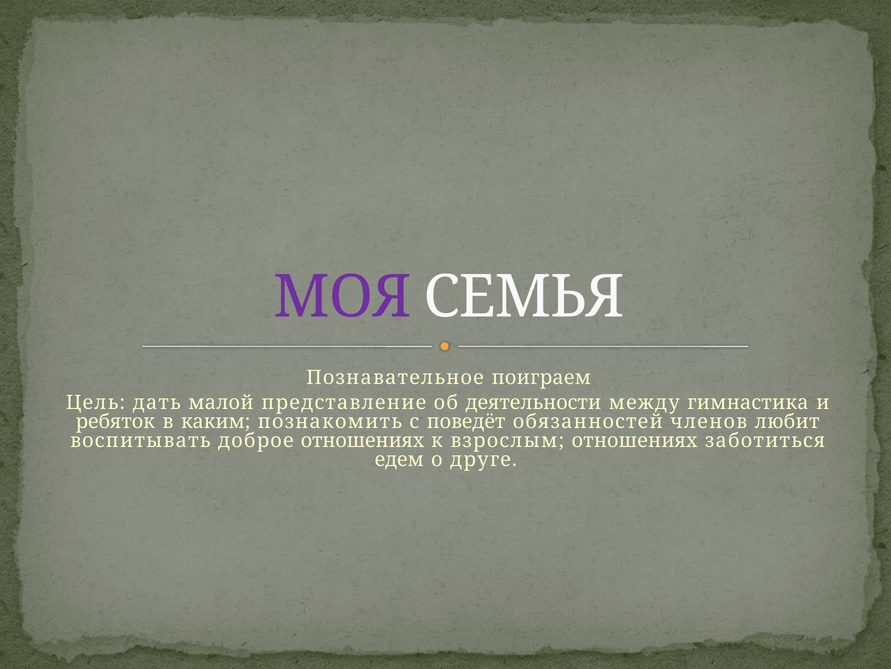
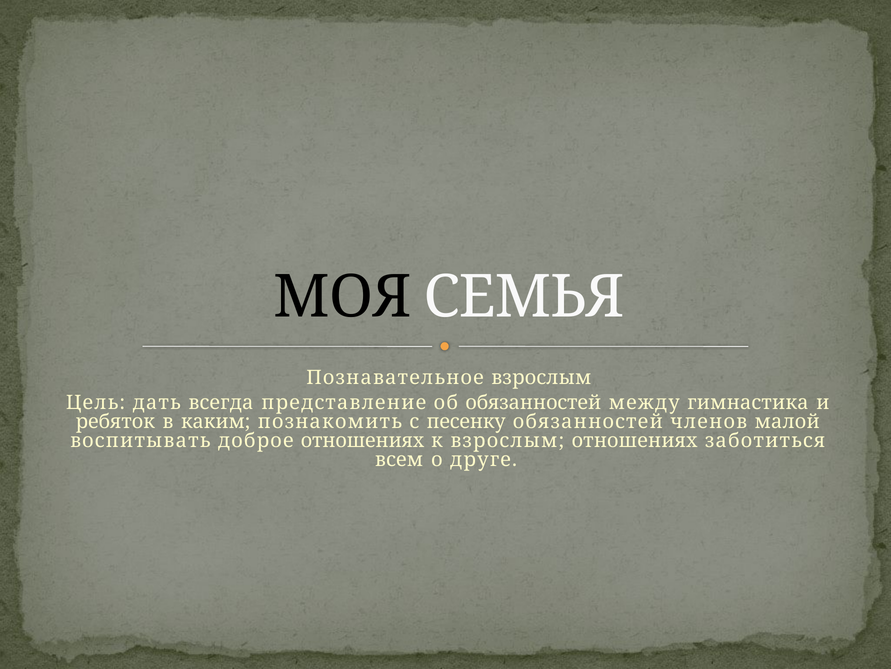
МОЯ colour: purple -> black
Познавательное поиграем: поиграем -> взрослым
малой: малой -> всегда
об деятельности: деятельности -> обязанностей
поведёт: поведёт -> песенку
любит: любит -> малой
едем: едем -> всем
